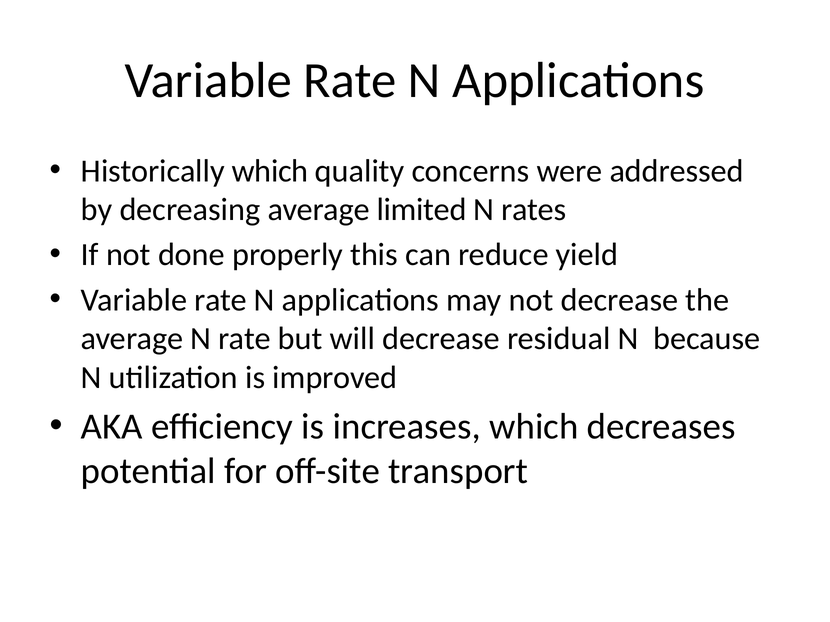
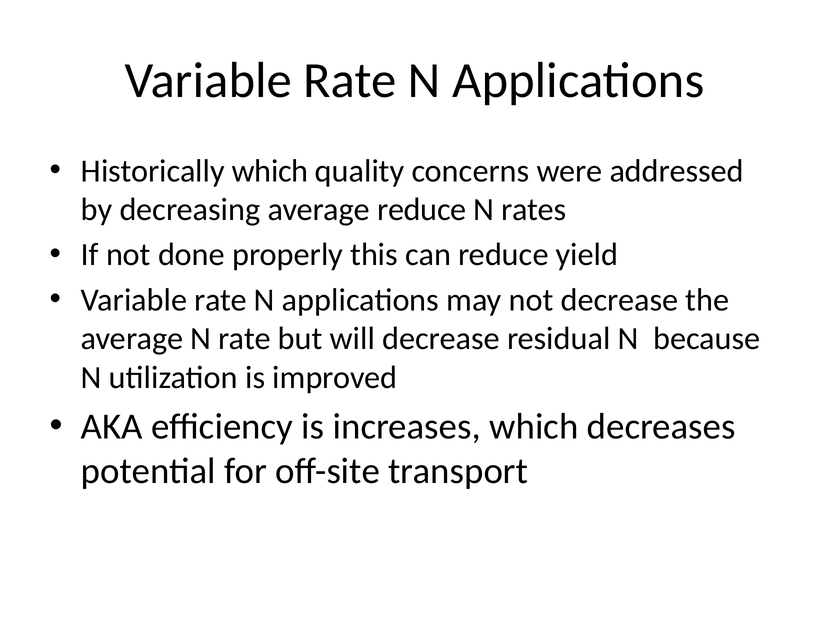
average limited: limited -> reduce
